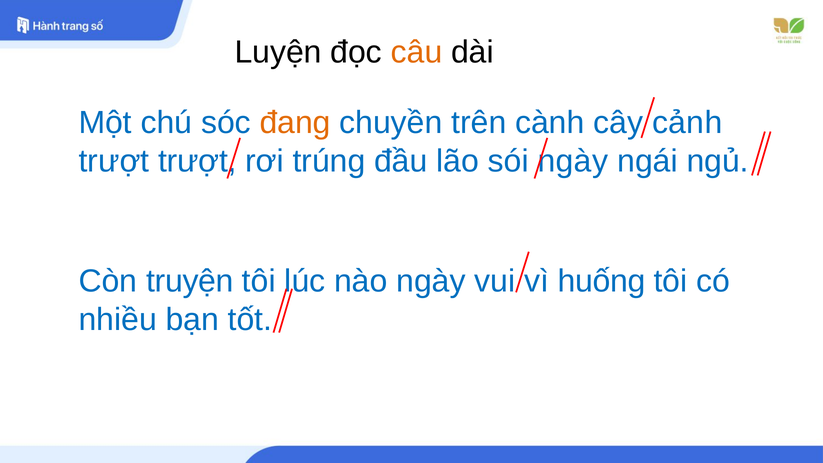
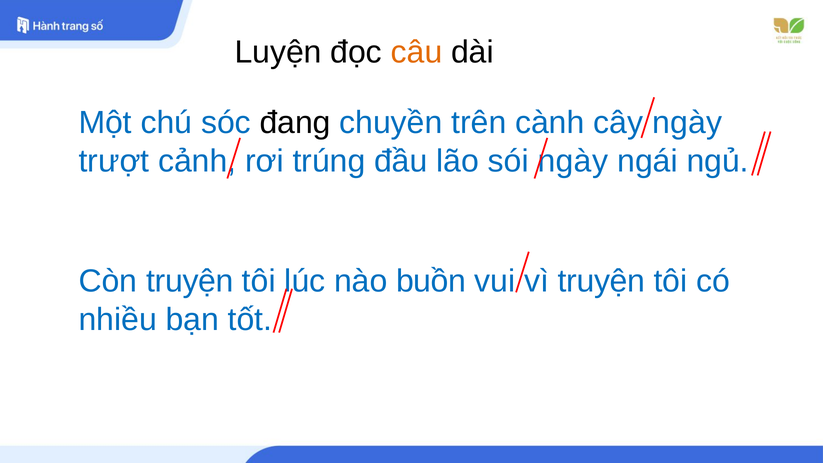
đang colour: orange -> black
cây cảnh: cảnh -> ngày
trượt trượt: trượt -> cảnh
nào ngày: ngày -> buồn
vì huống: huống -> truyện
